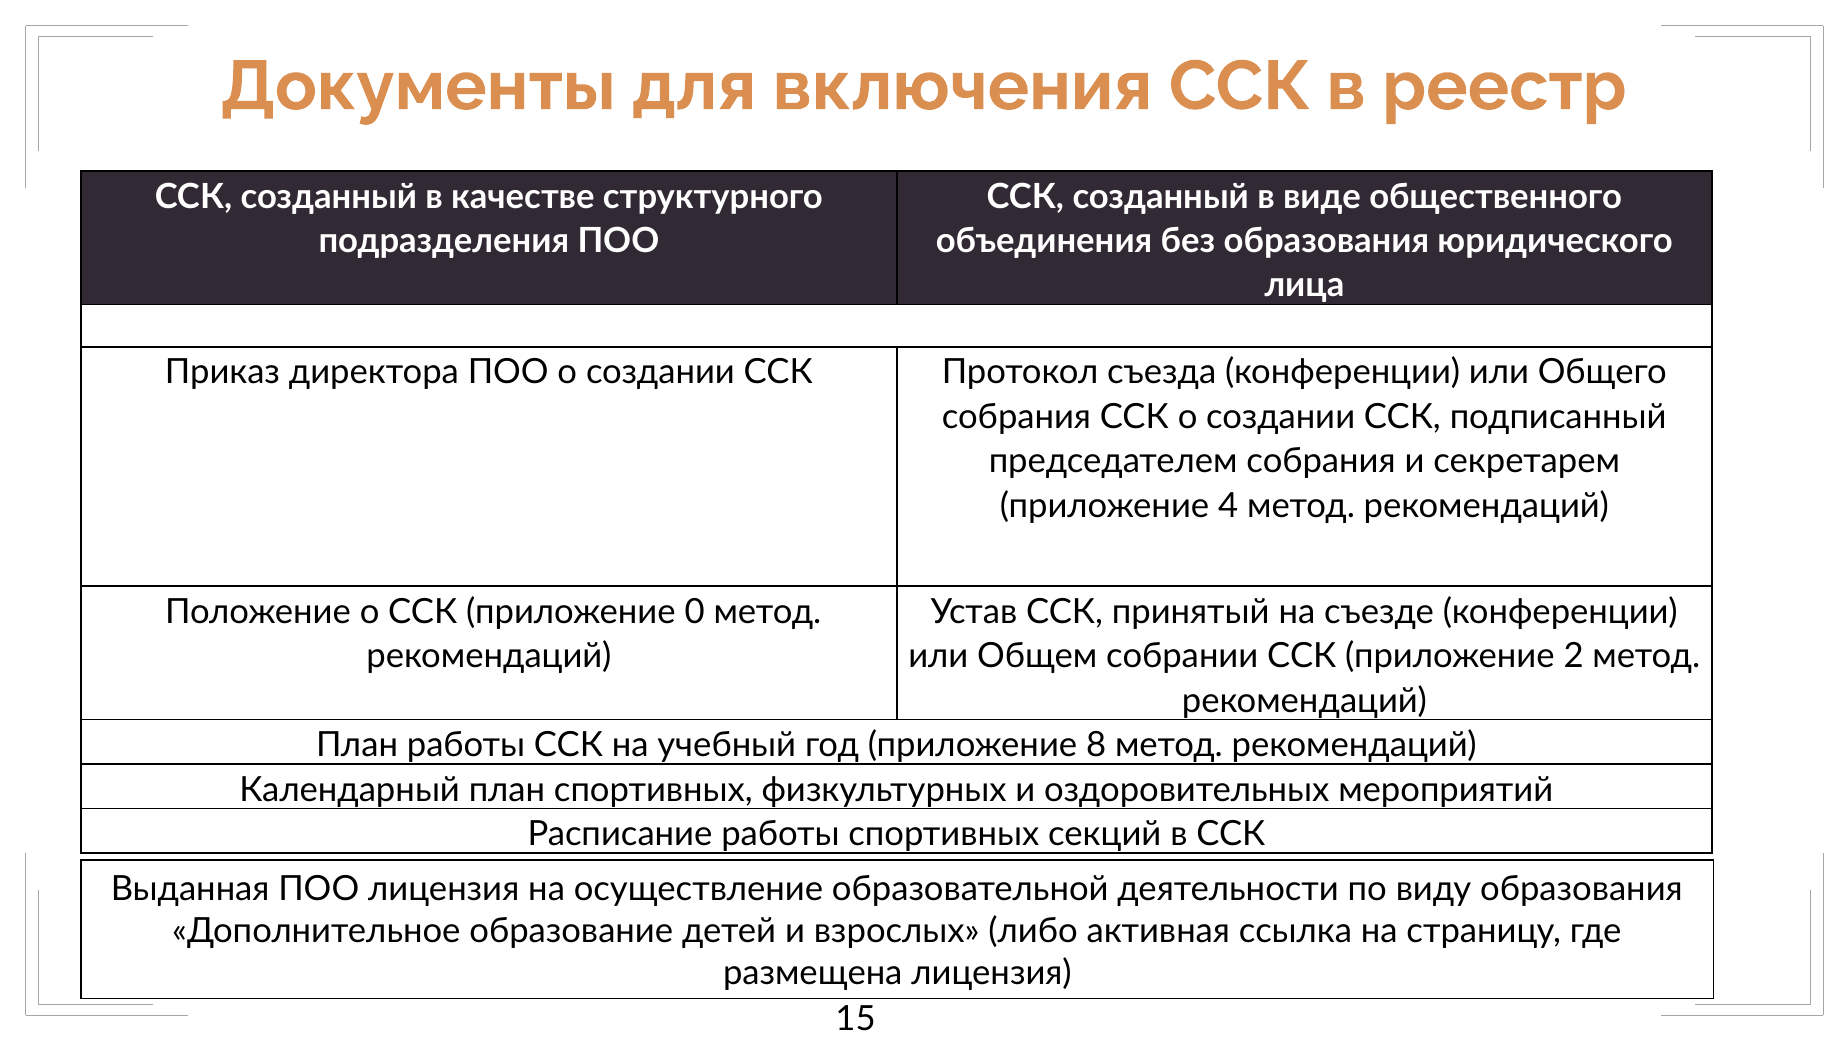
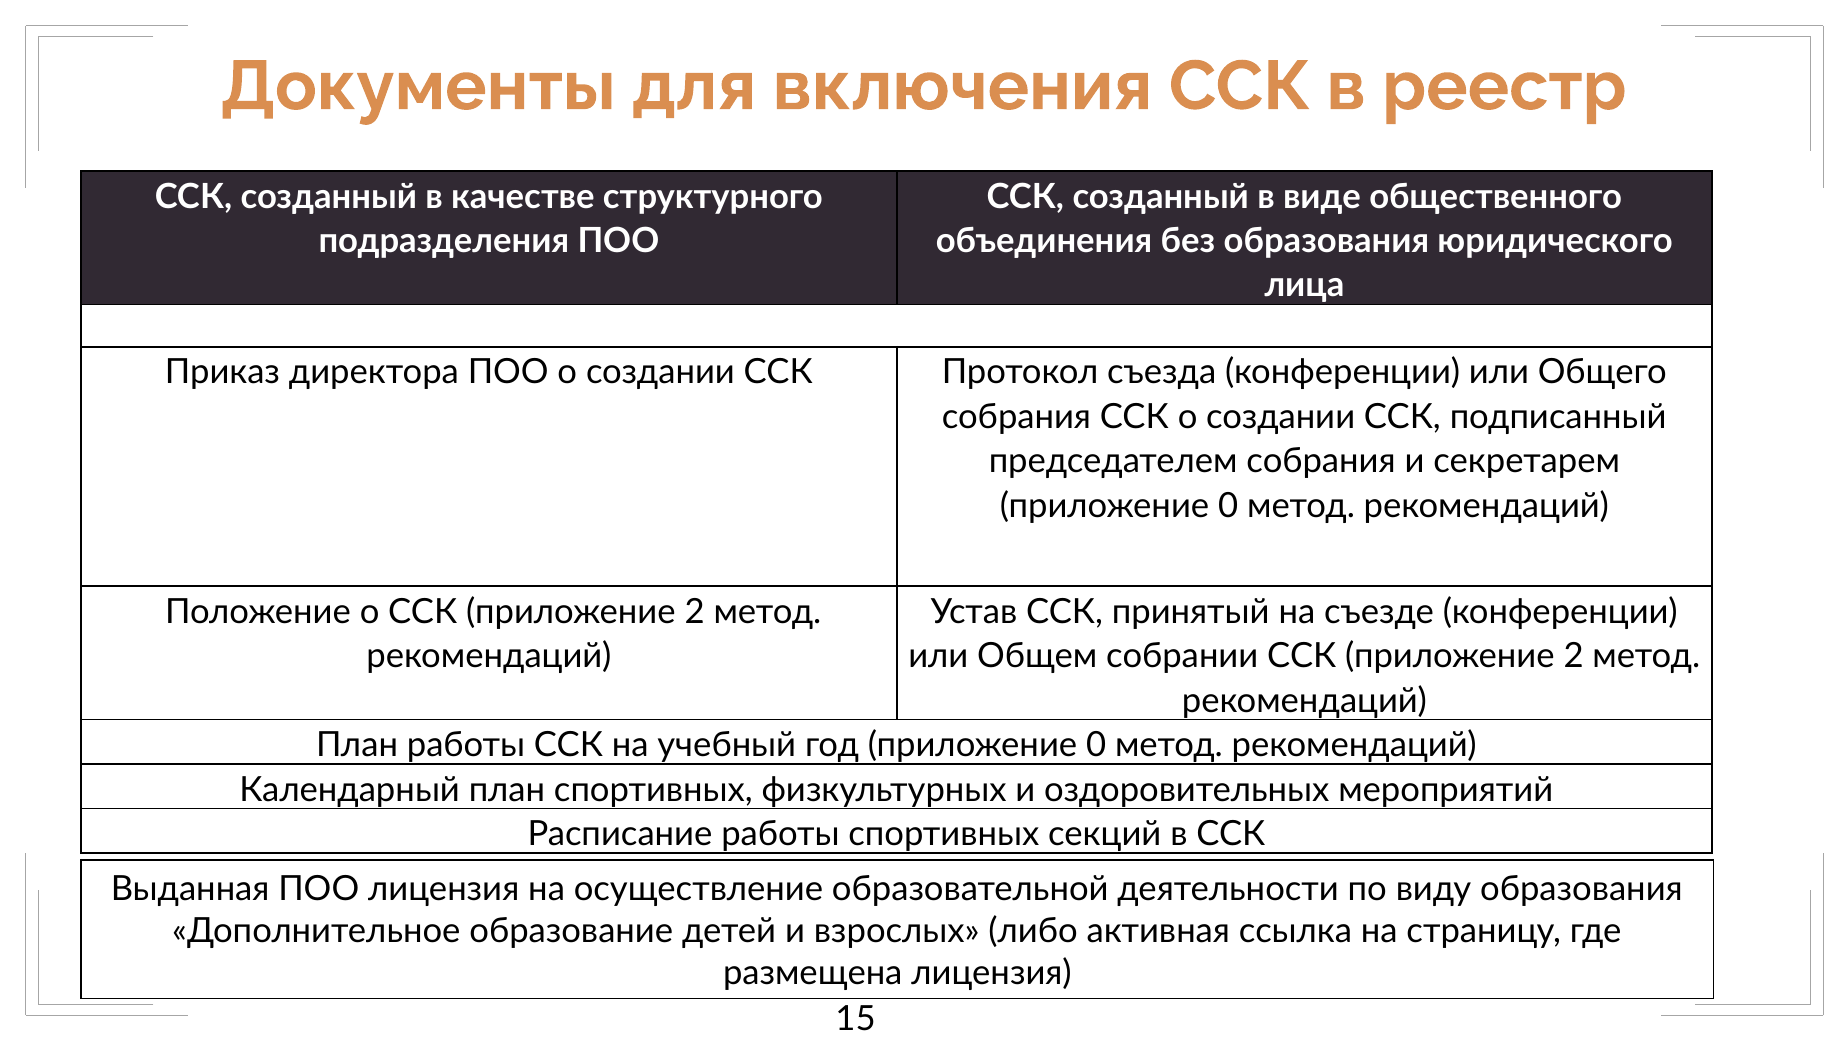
4 at (1228, 506): 4 -> 0
о ССК приложение 0: 0 -> 2
год приложение 8: 8 -> 0
